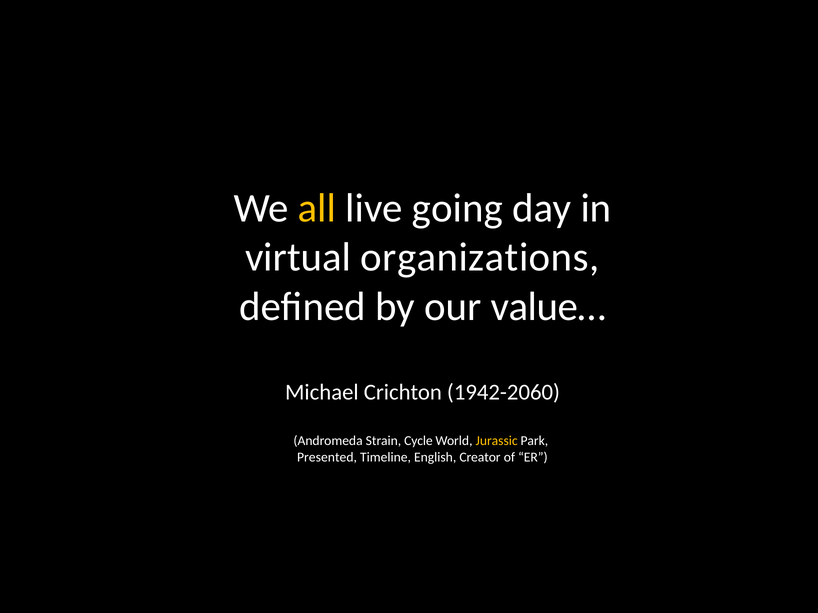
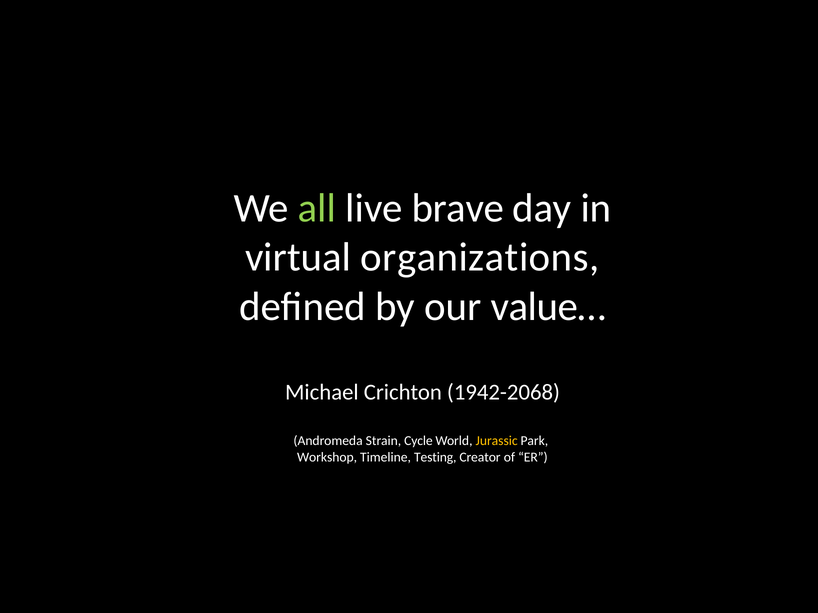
all colour: yellow -> light green
going: going -> brave
1942-2060: 1942-2060 -> 1942-2068
Presented: Presented -> Workshop
English: English -> Testing
